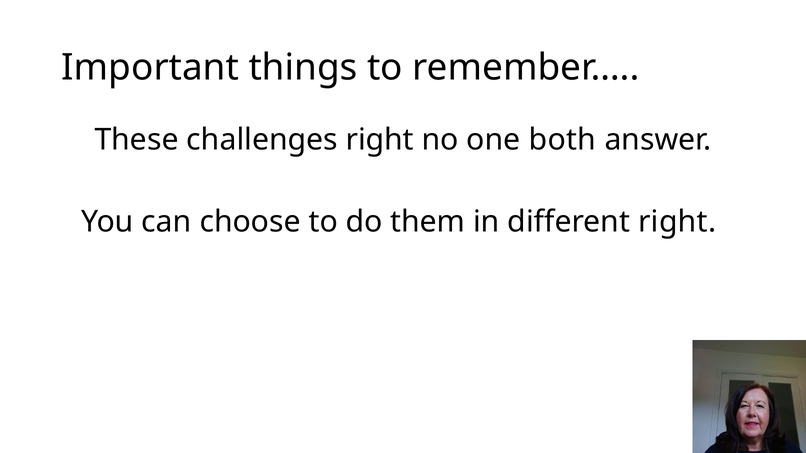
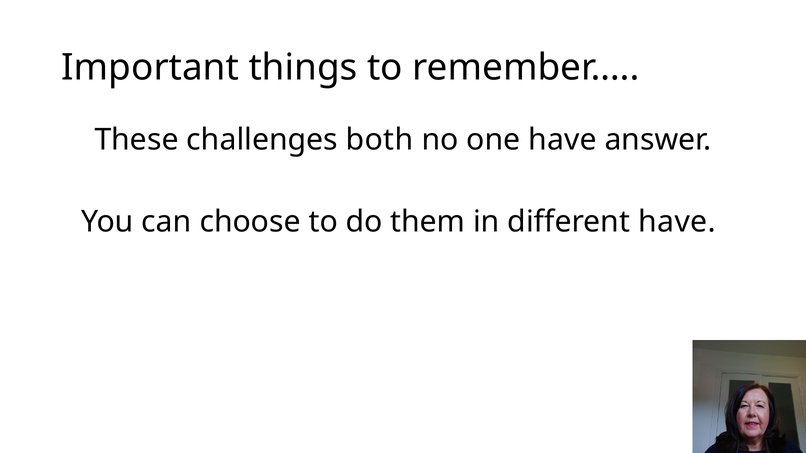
challenges right: right -> both
one both: both -> have
different right: right -> have
